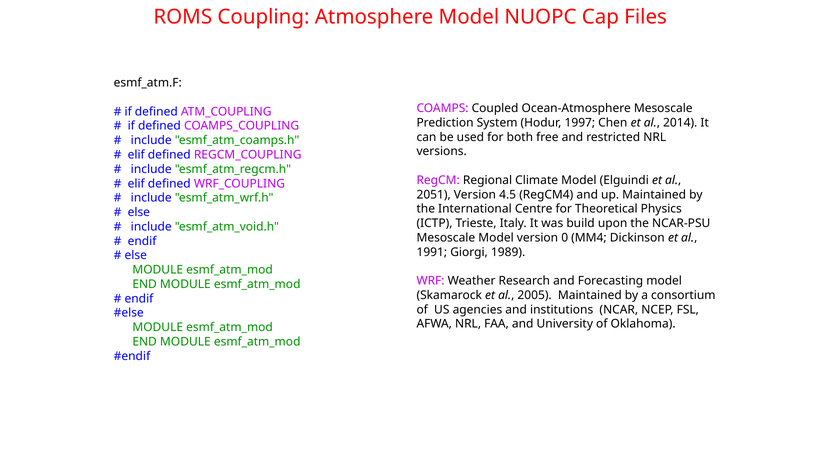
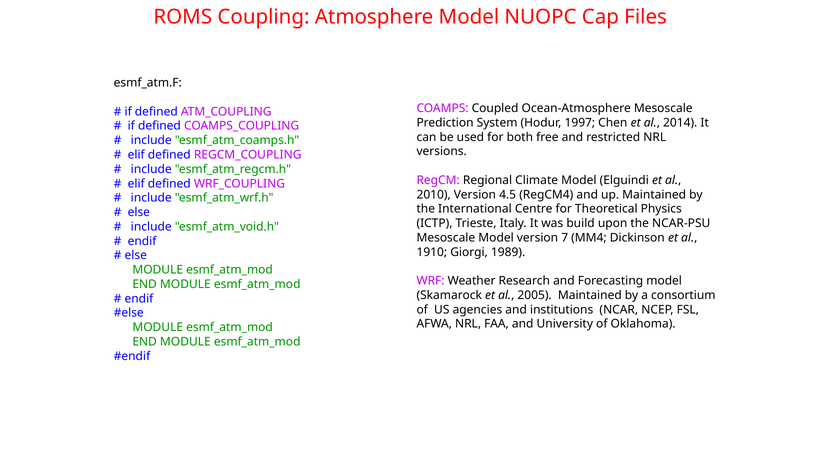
2051: 2051 -> 2010
0: 0 -> 7
1991: 1991 -> 1910
